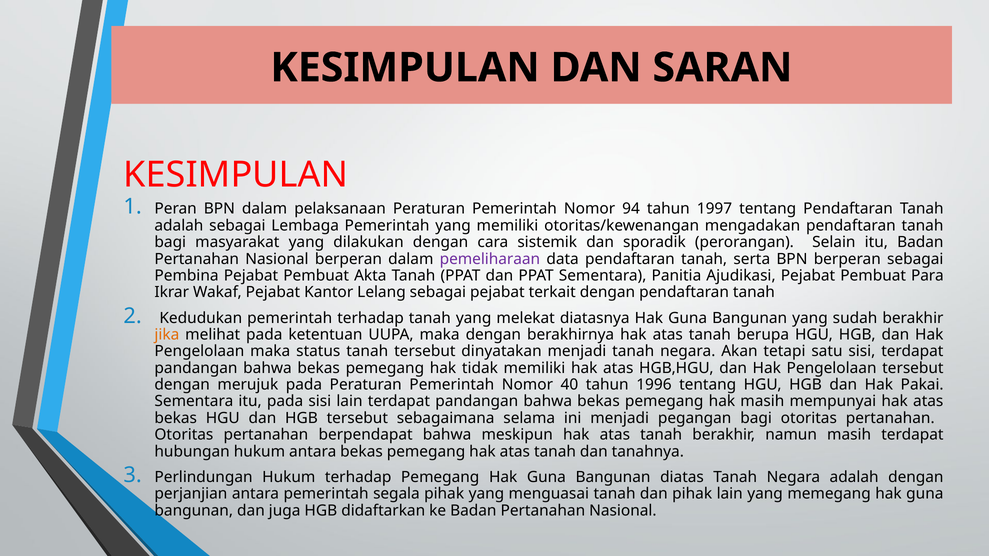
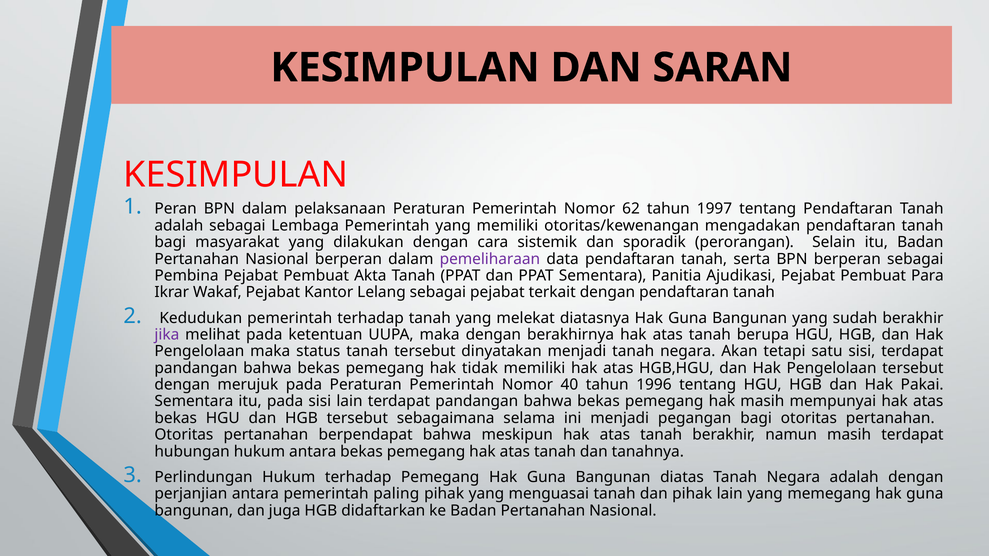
94: 94 -> 62
jika colour: orange -> purple
segala: segala -> paling
